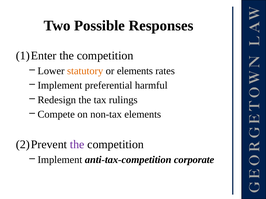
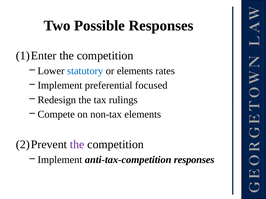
statutory colour: orange -> blue
harmful: harmful -> focused
anti-tax-competition corporate: corporate -> responses
